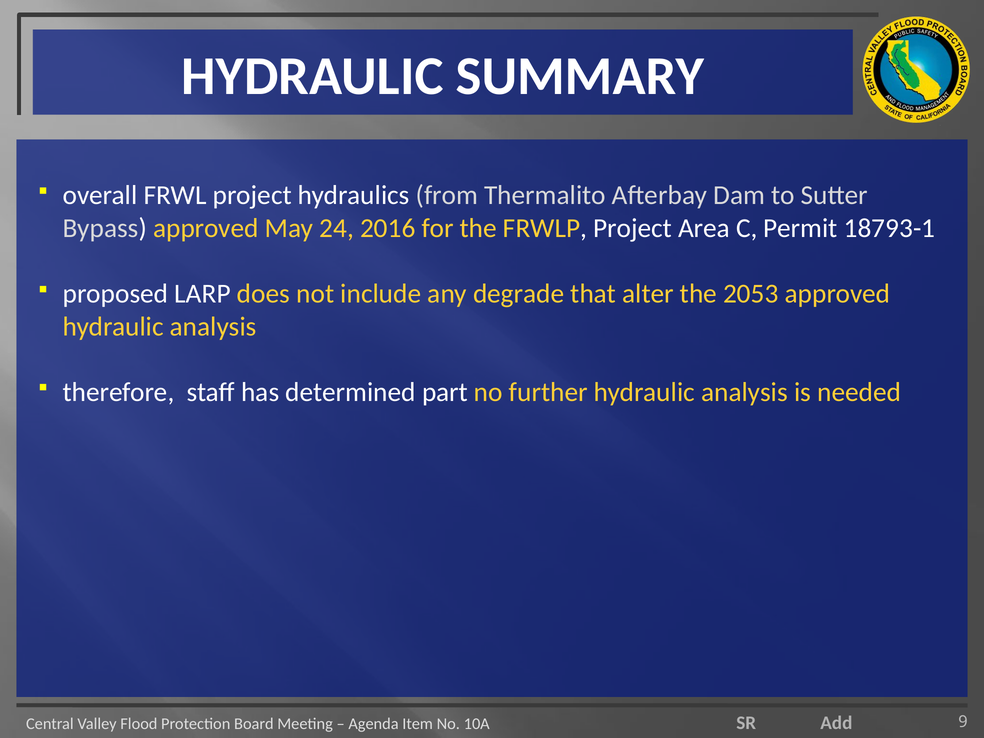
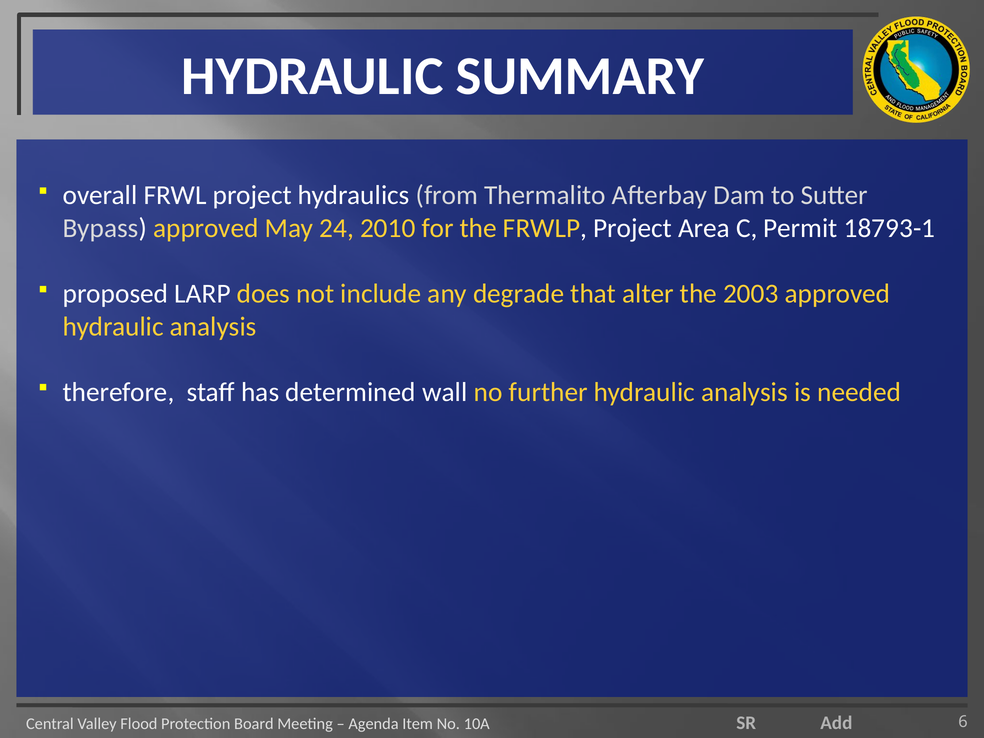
2016: 2016 -> 2010
2053: 2053 -> 2003
part: part -> wall
9: 9 -> 6
